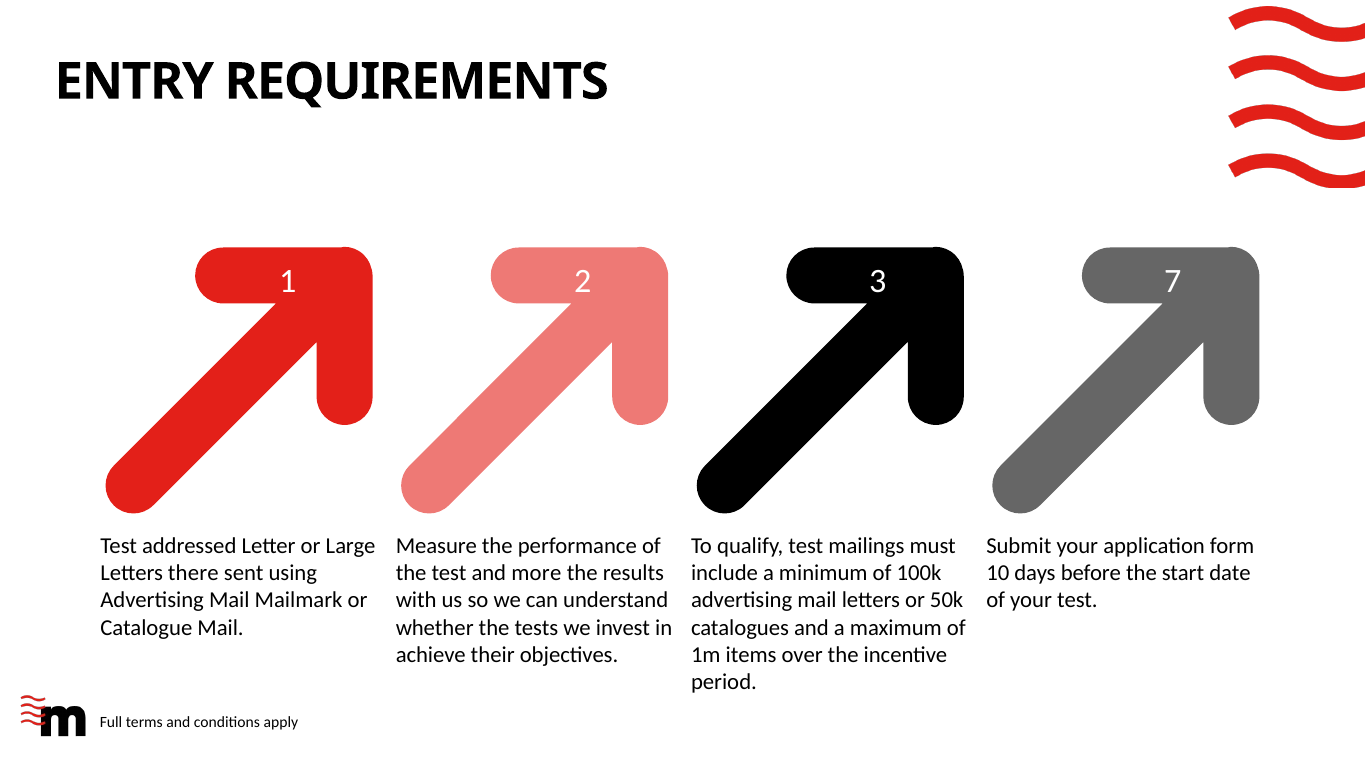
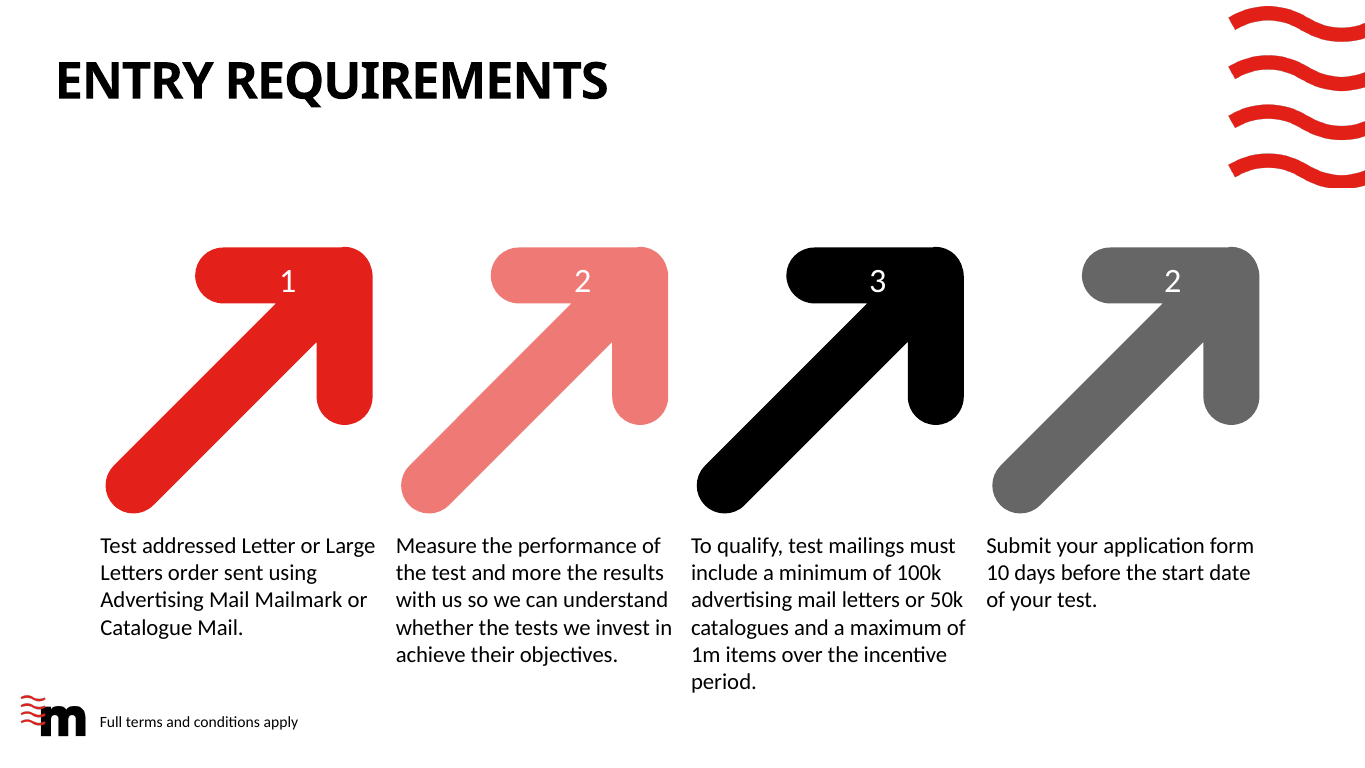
3 7: 7 -> 2
there: there -> order
